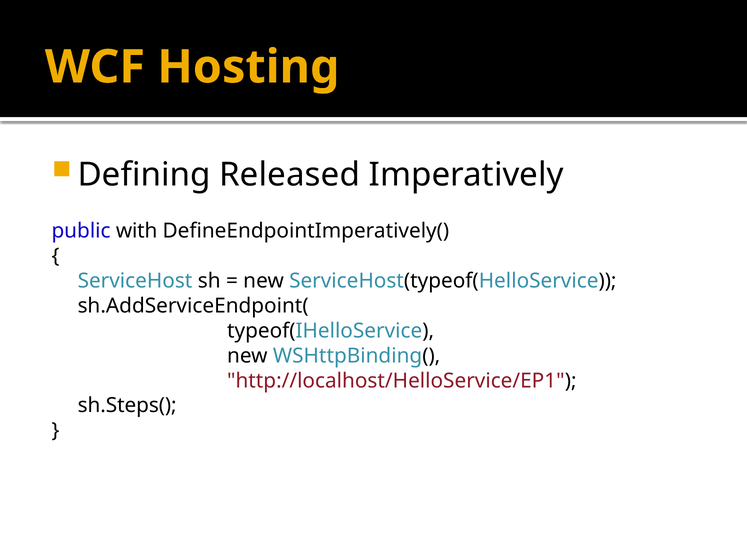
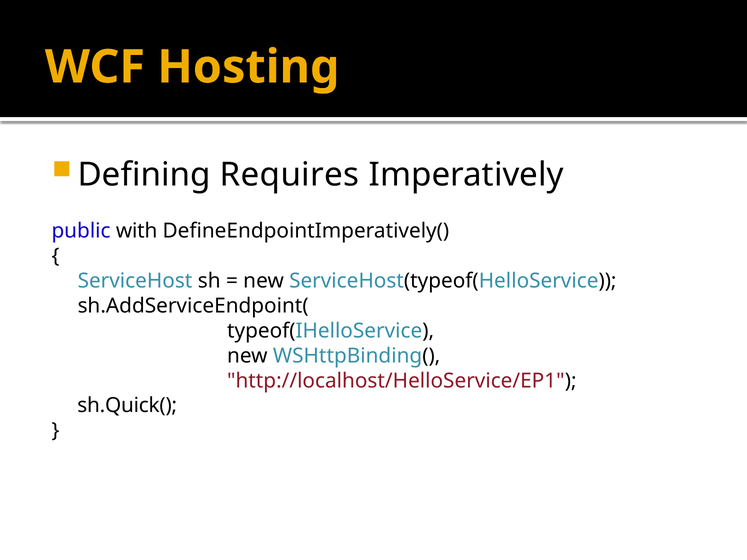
Released: Released -> Requires
sh.Steps(: sh.Steps( -> sh.Quick(
